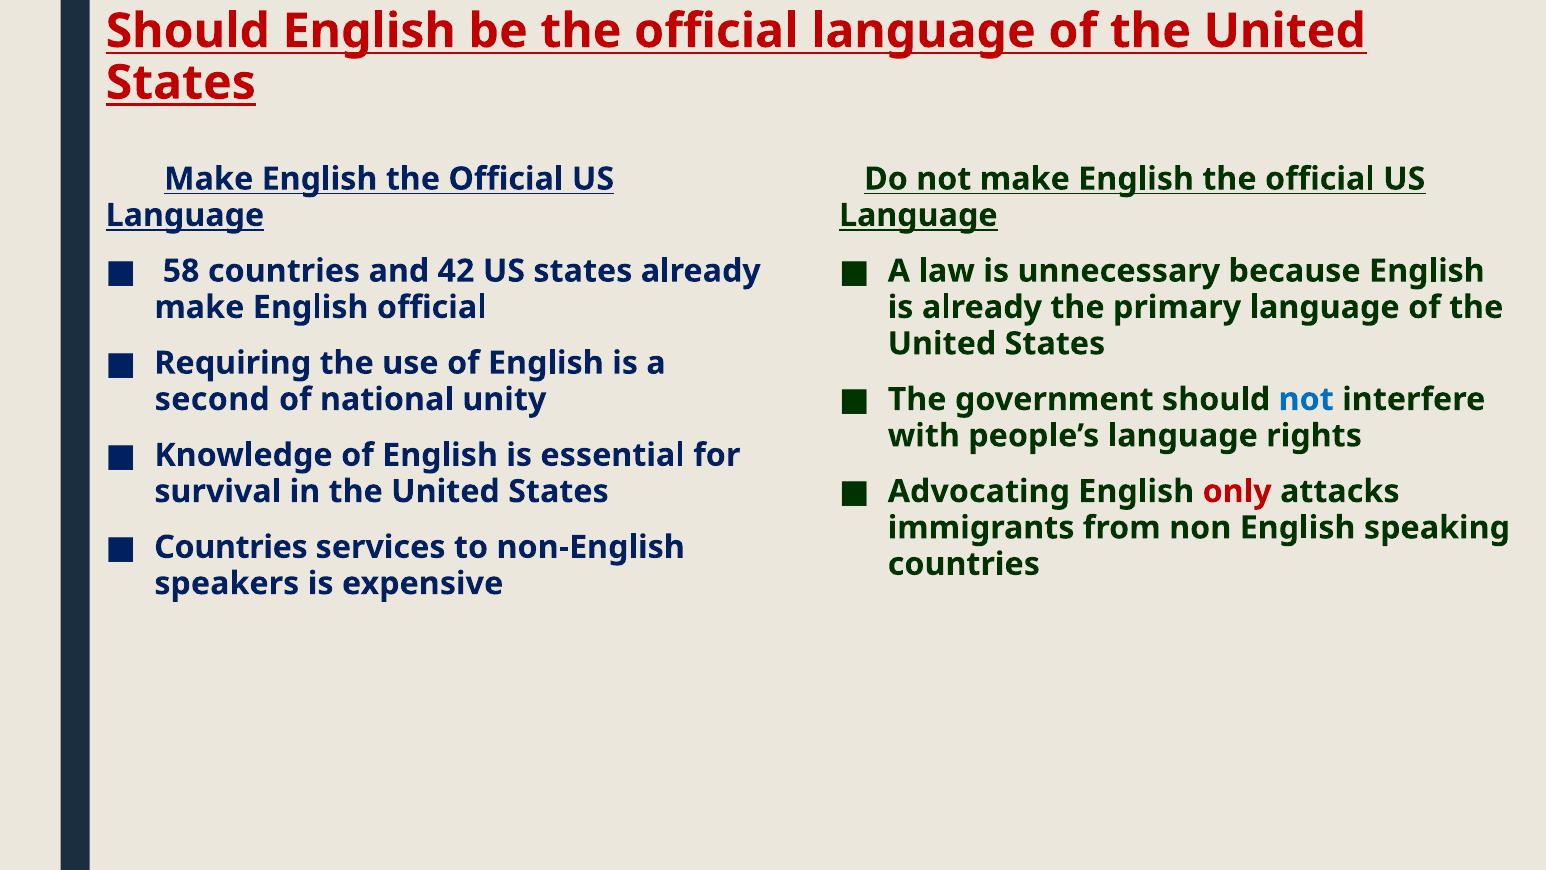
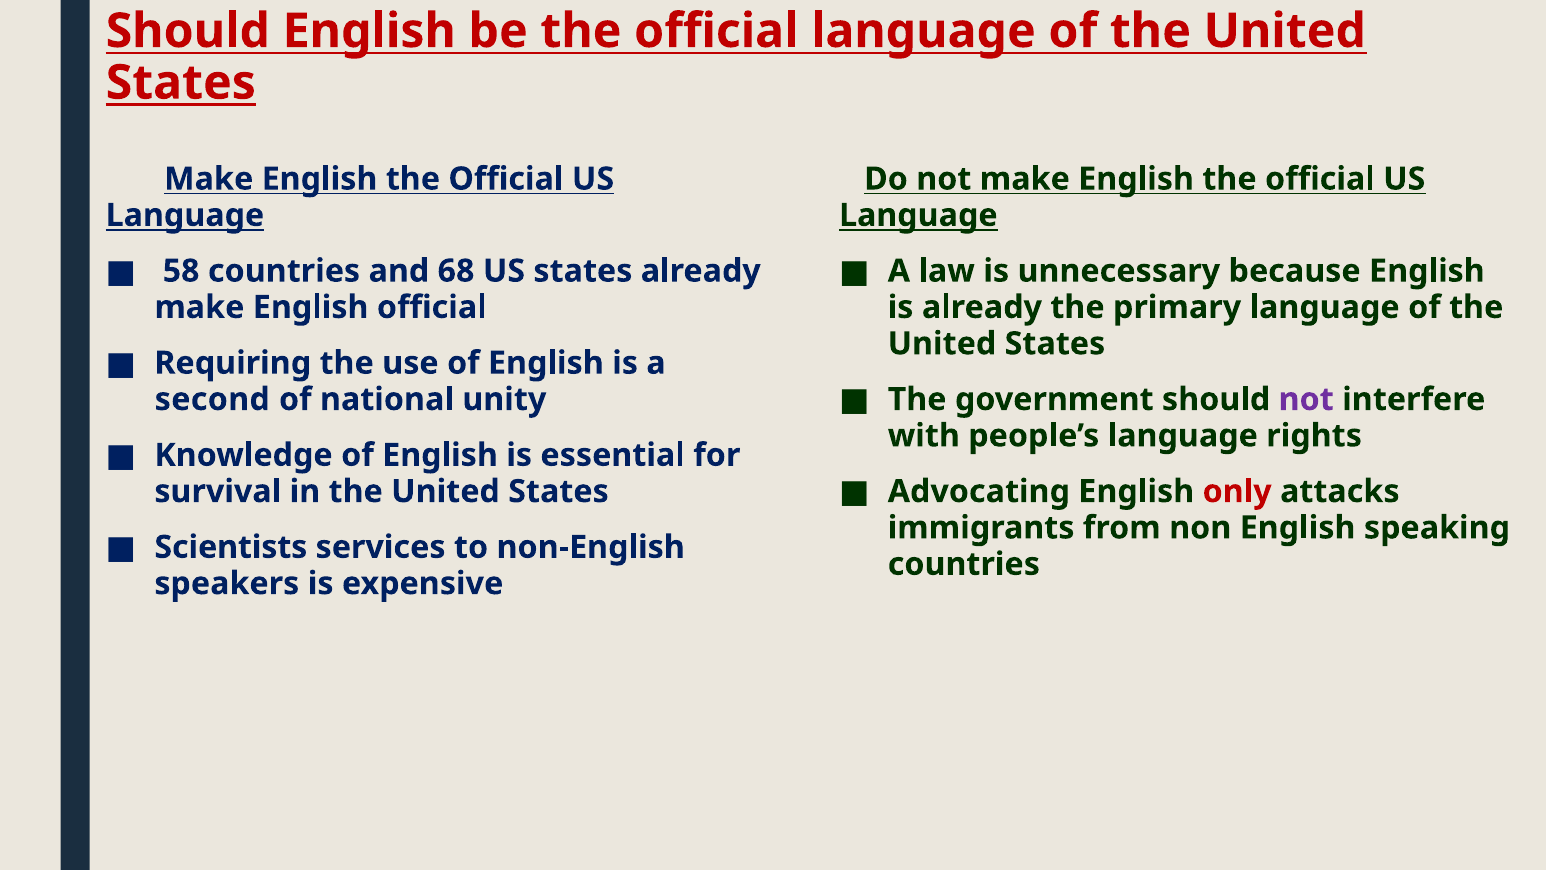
42: 42 -> 68
not at (1306, 399) colour: blue -> purple
Countries at (231, 547): Countries -> Scientists
